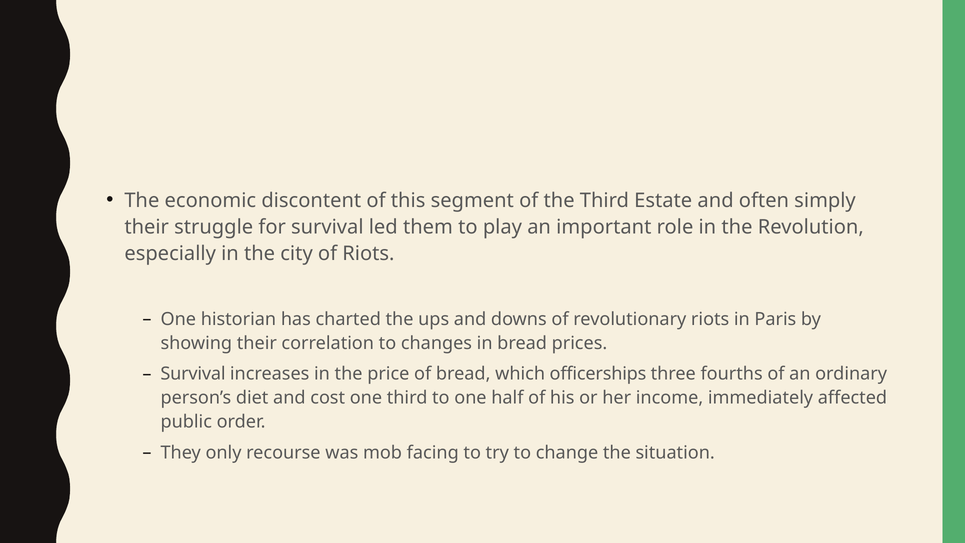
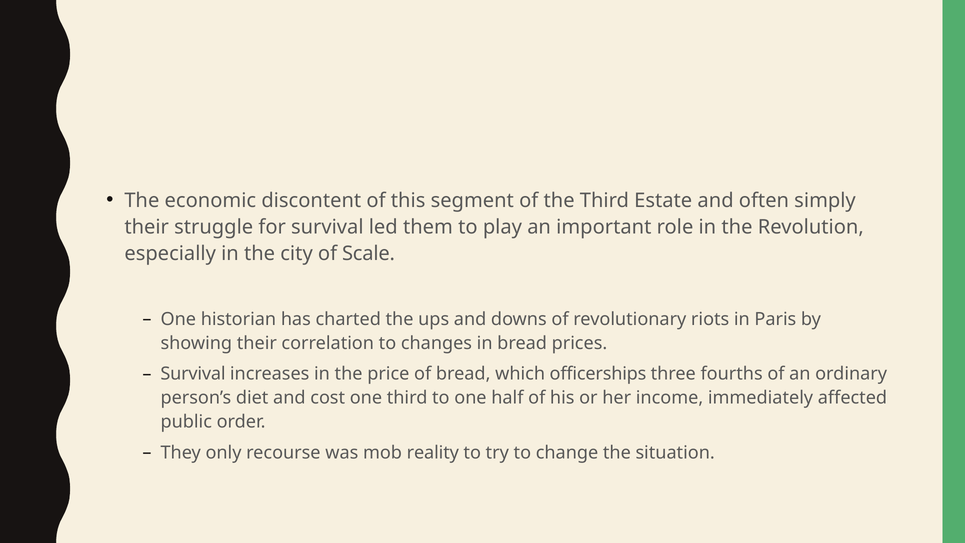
of Riots: Riots -> Scale
facing: facing -> reality
